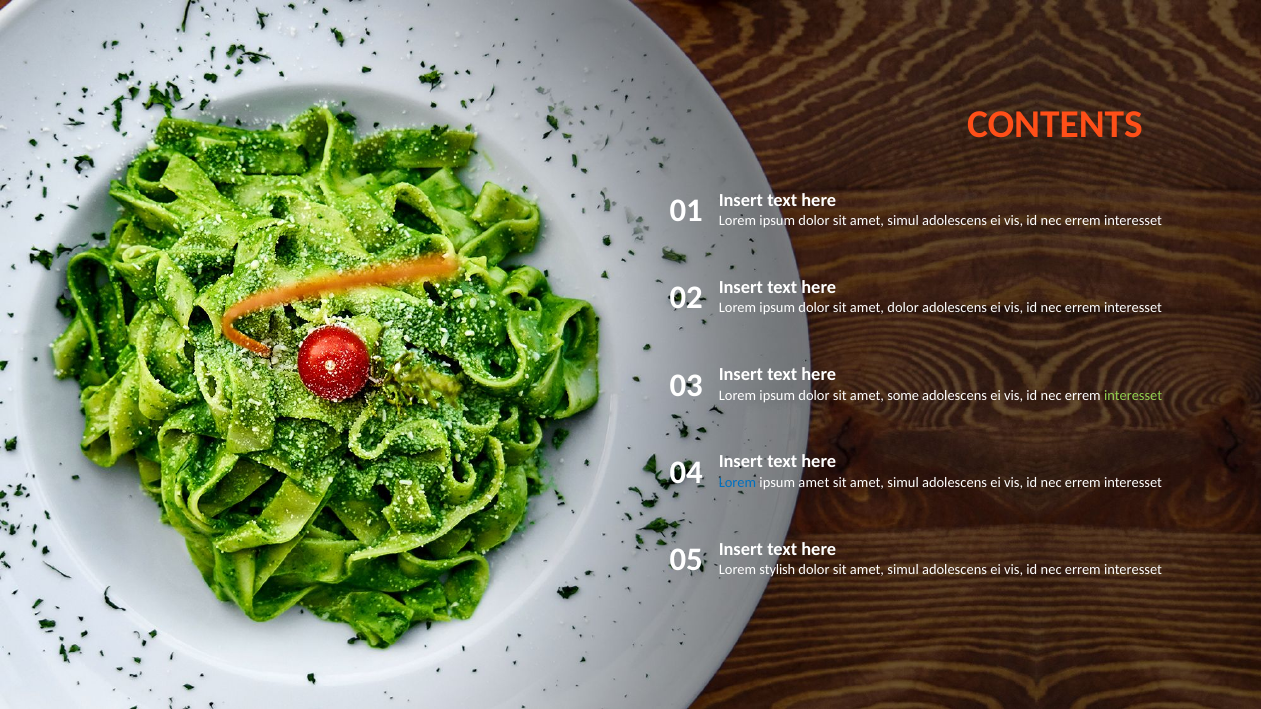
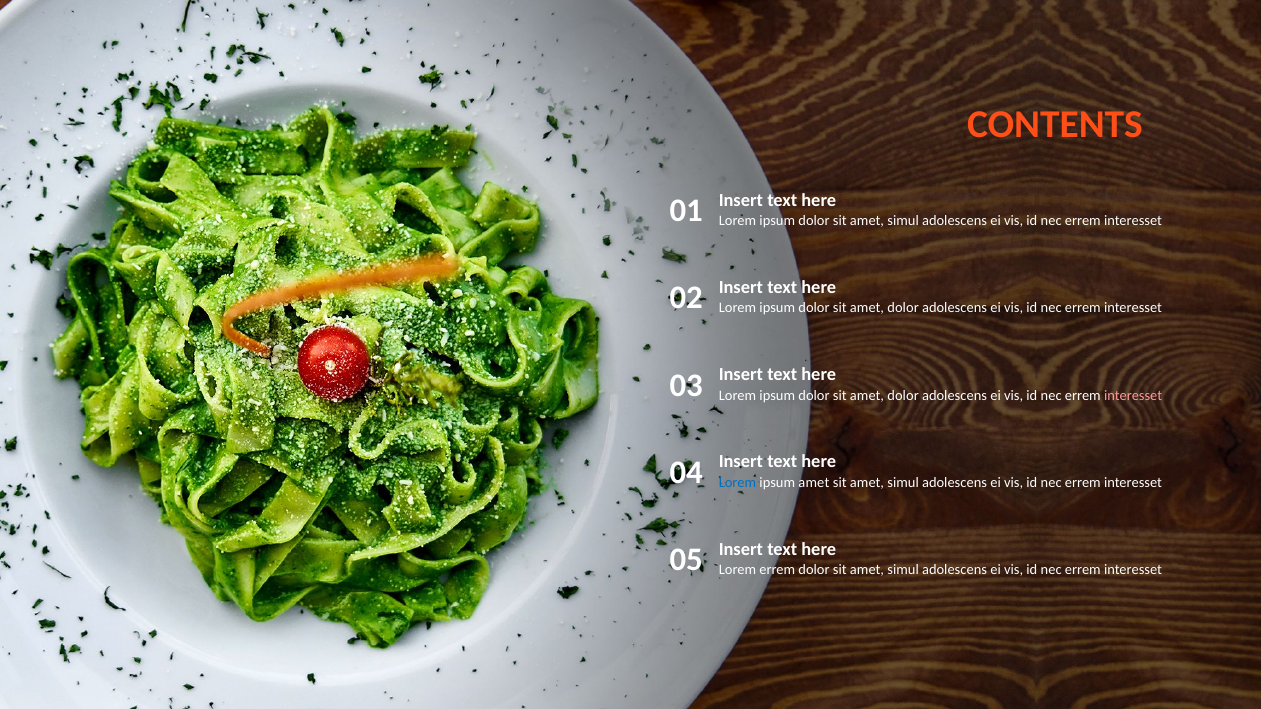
some at (903, 395): some -> dolor
interesset at (1133, 395) colour: light green -> pink
Lorem stylish: stylish -> errem
